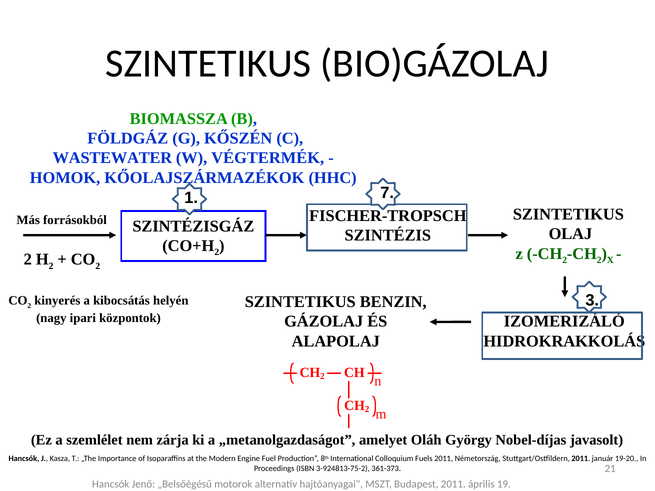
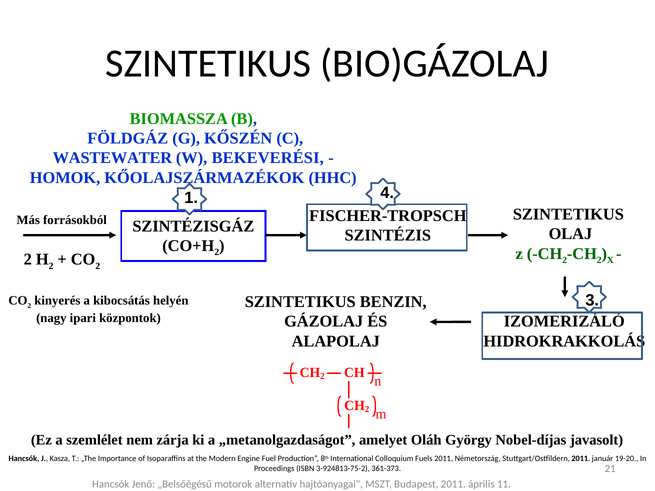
VÉGTERMÉK: VÉGTERMÉK -> BEKEVERÉSI
7: 7 -> 4
19: 19 -> 11
